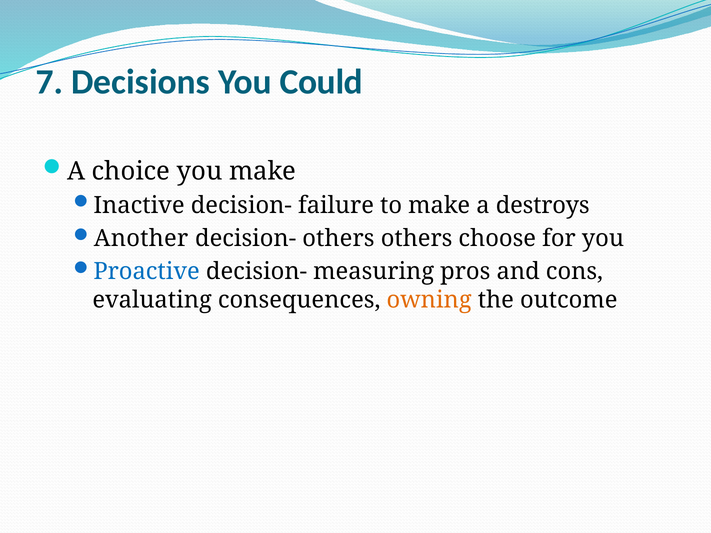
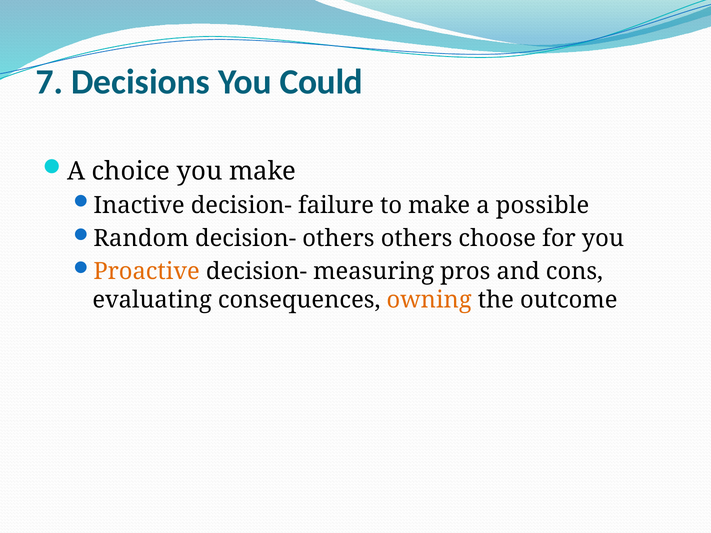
destroys: destroys -> possible
Another: Another -> Random
Proactive colour: blue -> orange
